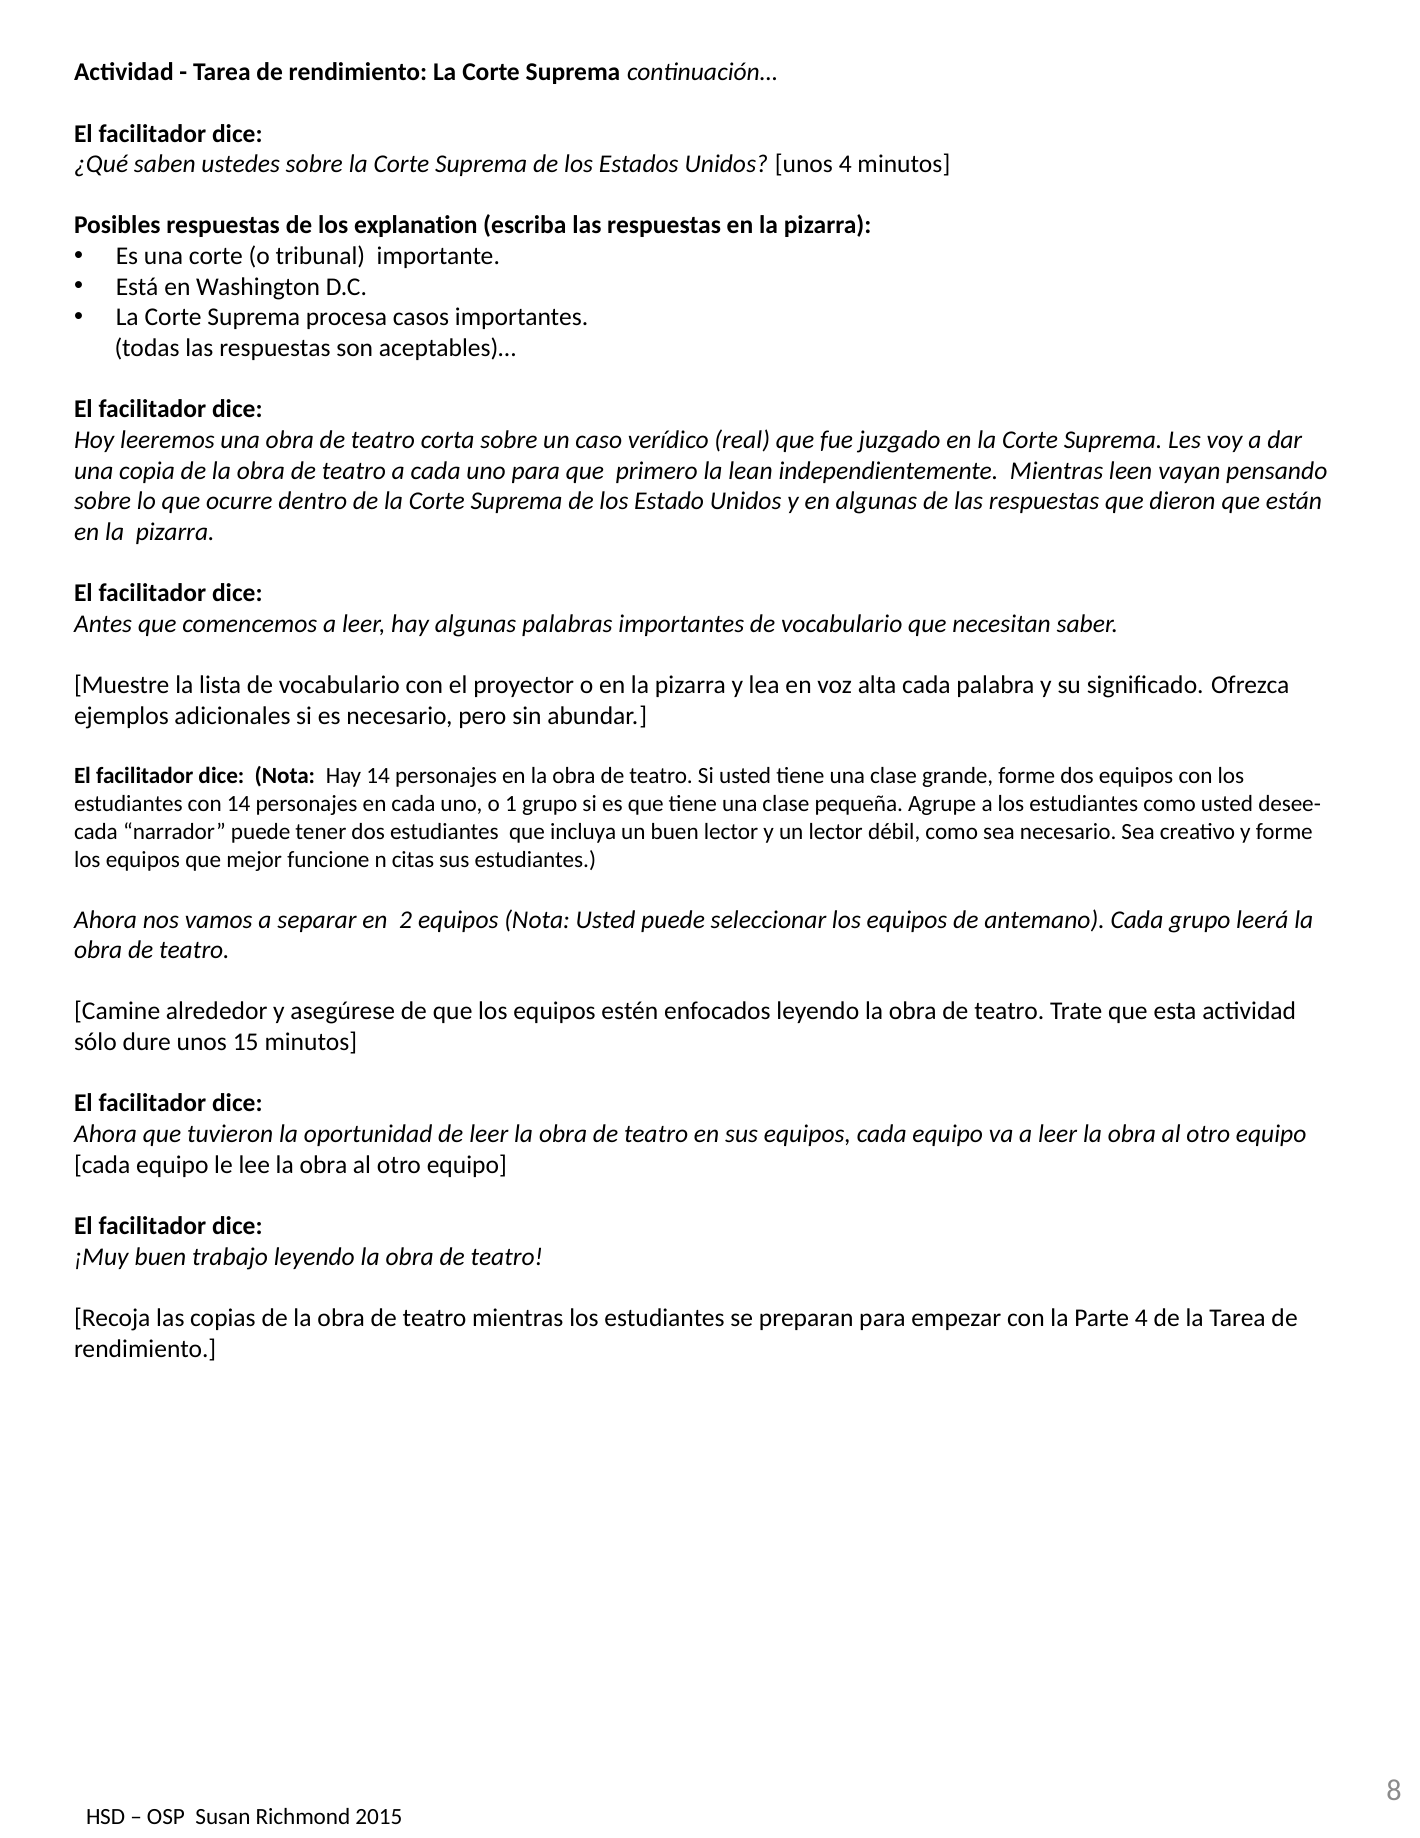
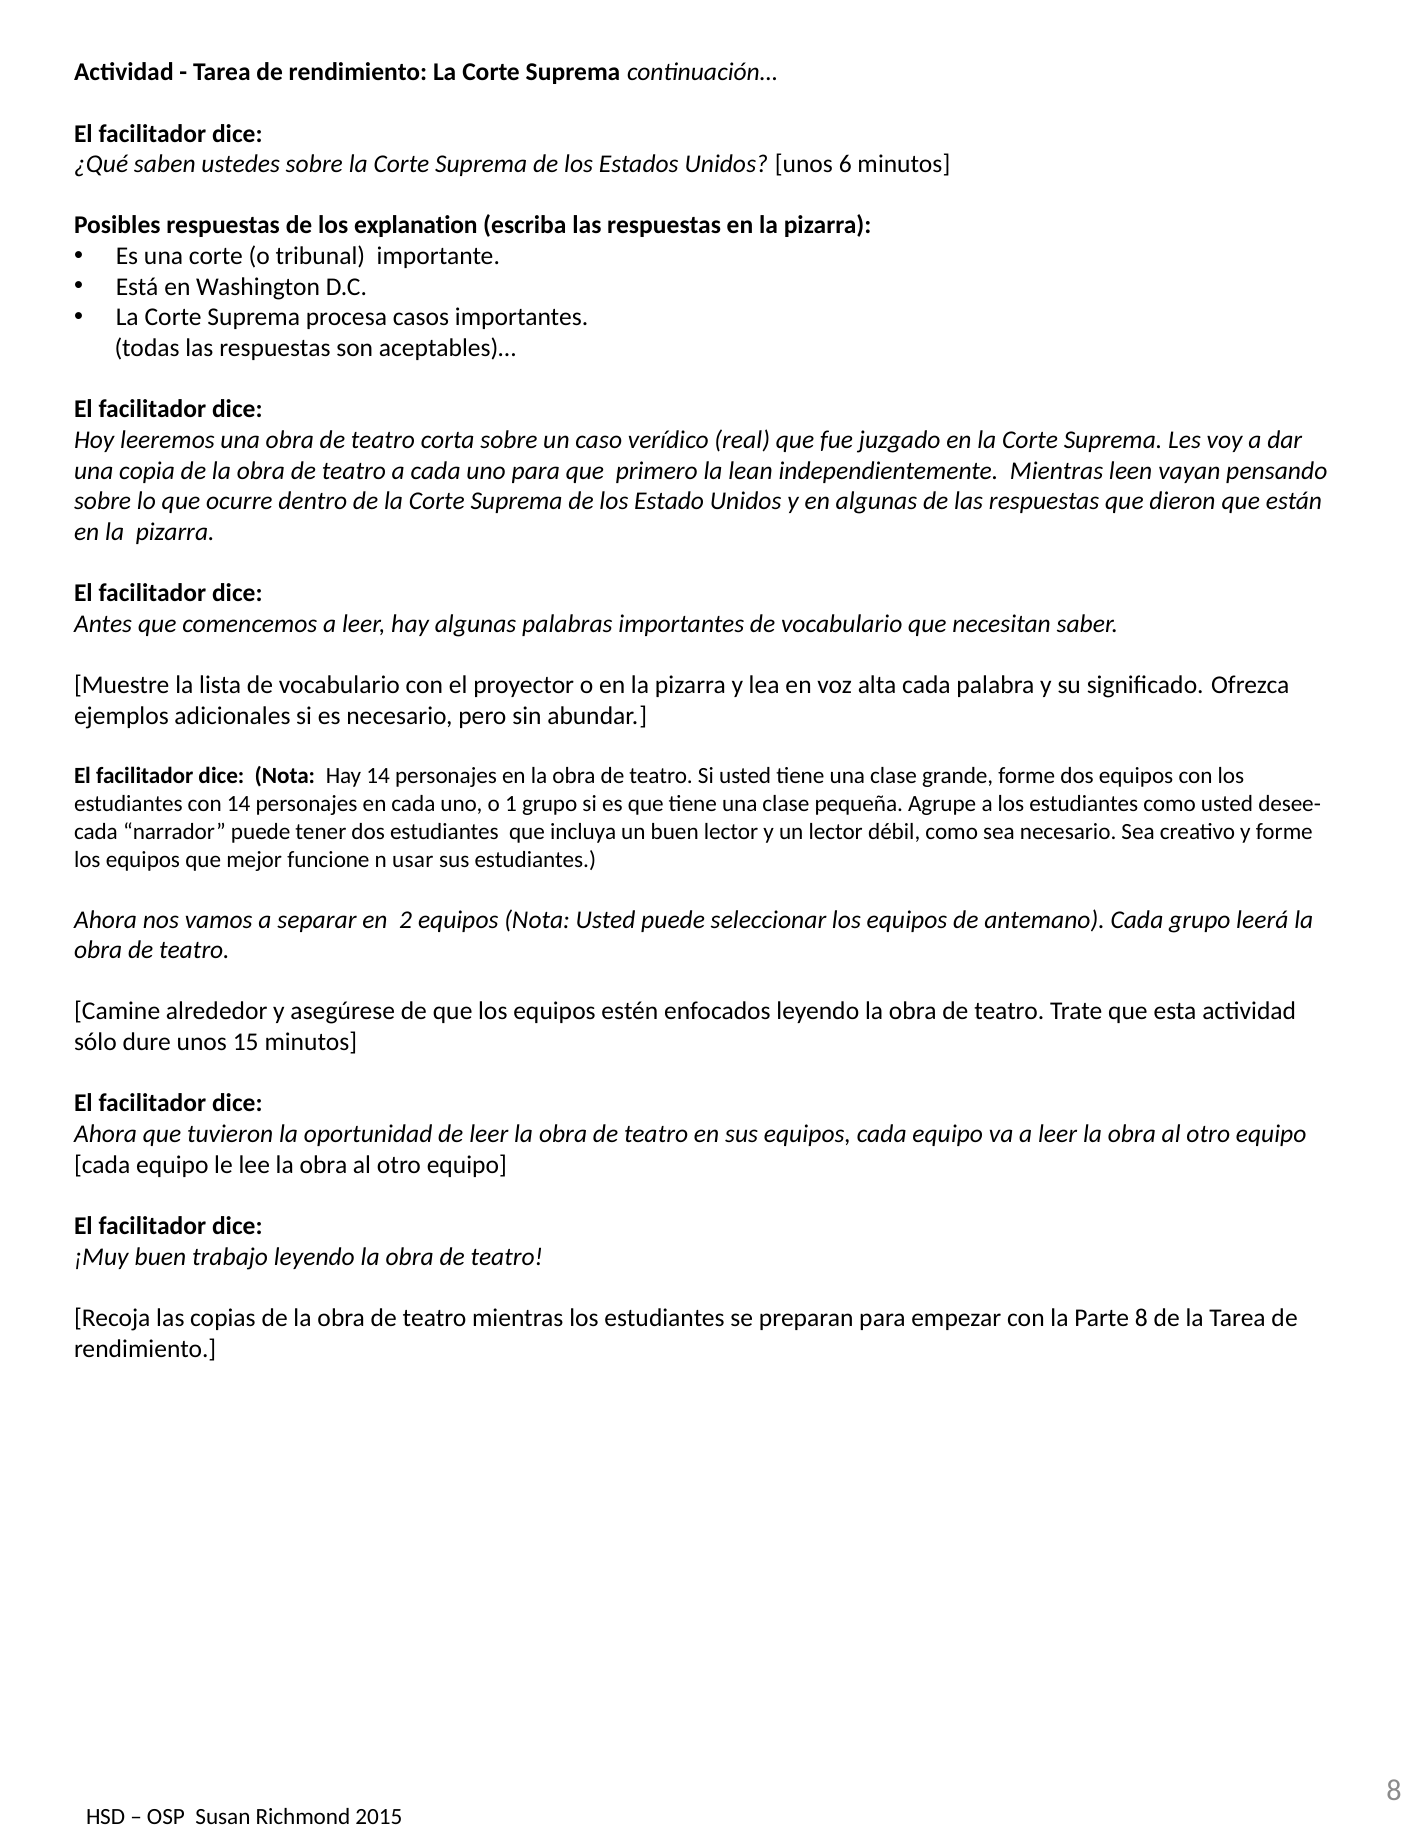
unos 4: 4 -> 6
citas: citas -> usar
Parte 4: 4 -> 8
